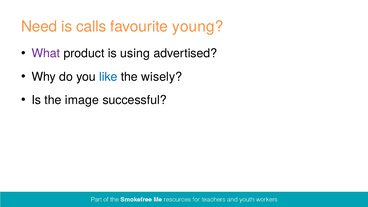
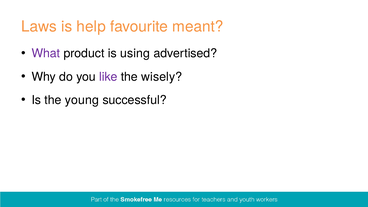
Need: Need -> Laws
calls: calls -> help
young: young -> meant
like colour: blue -> purple
image: image -> young
